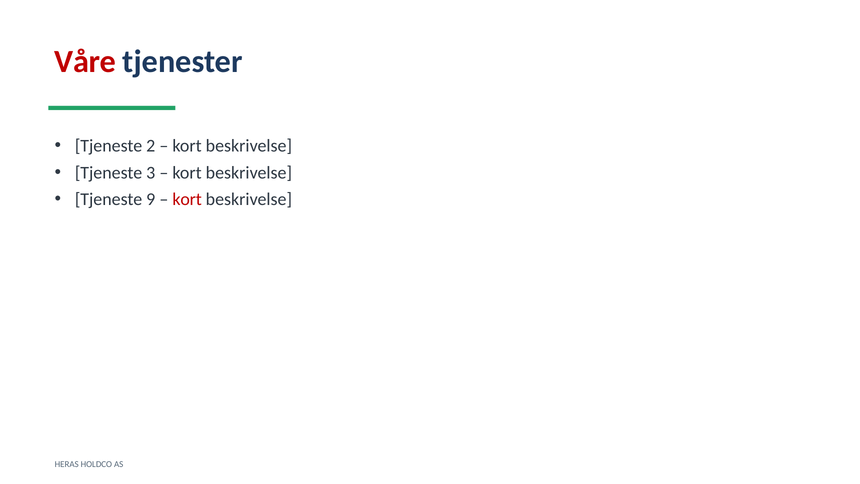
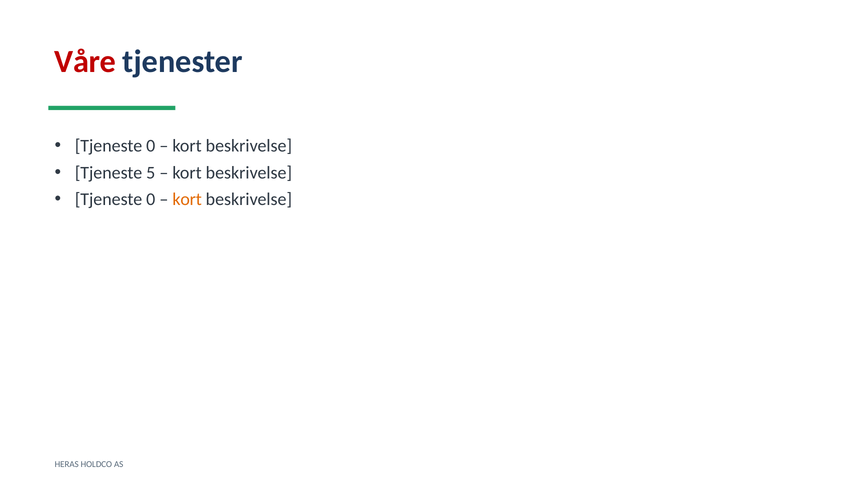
2 at (151, 146): 2 -> 0
3: 3 -> 5
9 at (151, 199): 9 -> 0
kort at (187, 199) colour: red -> orange
